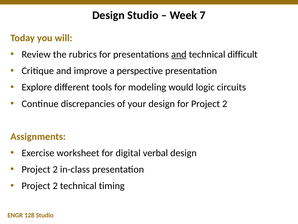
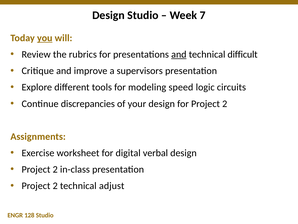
you underline: none -> present
perspective: perspective -> supervisors
would: would -> speed
timing: timing -> adjust
